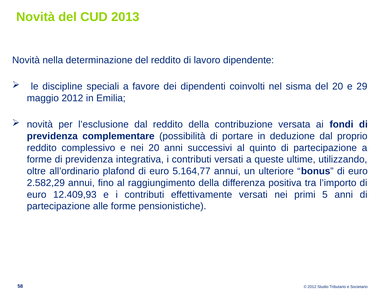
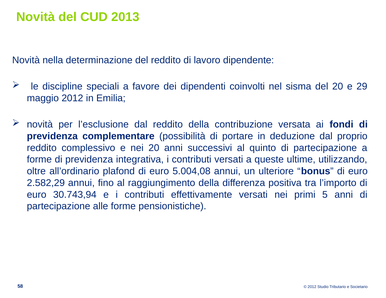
5.164,77: 5.164,77 -> 5.004,08
12.409,93: 12.409,93 -> 30.743,94
